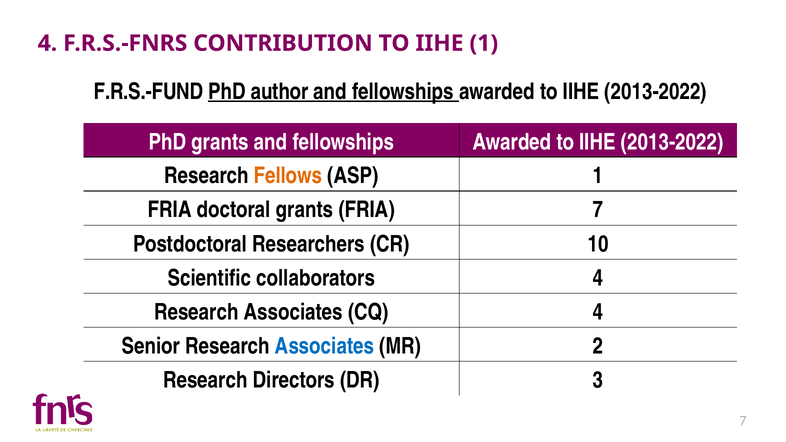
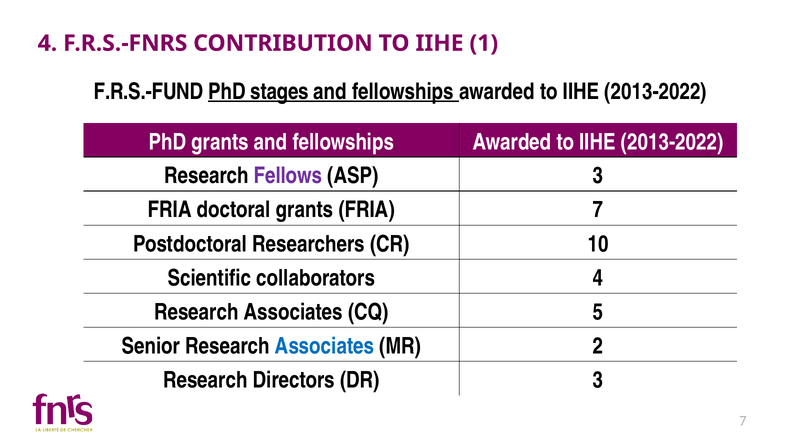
author: author -> stages
Fellows colour: orange -> purple
ASP 1: 1 -> 3
CQ 4: 4 -> 5
